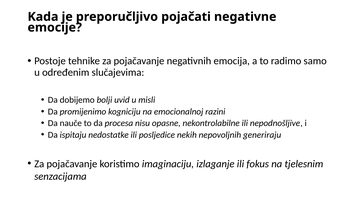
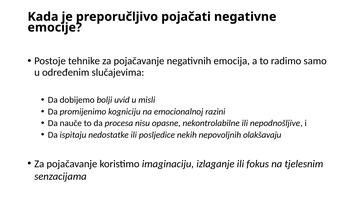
generiraju: generiraju -> olakšavaju
